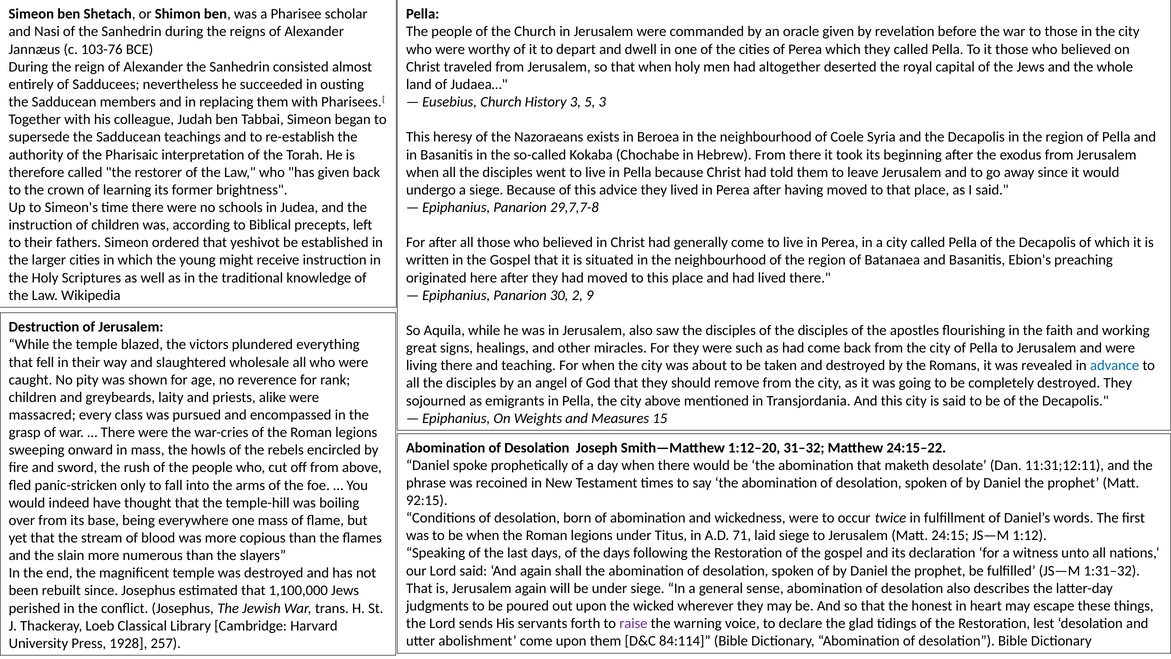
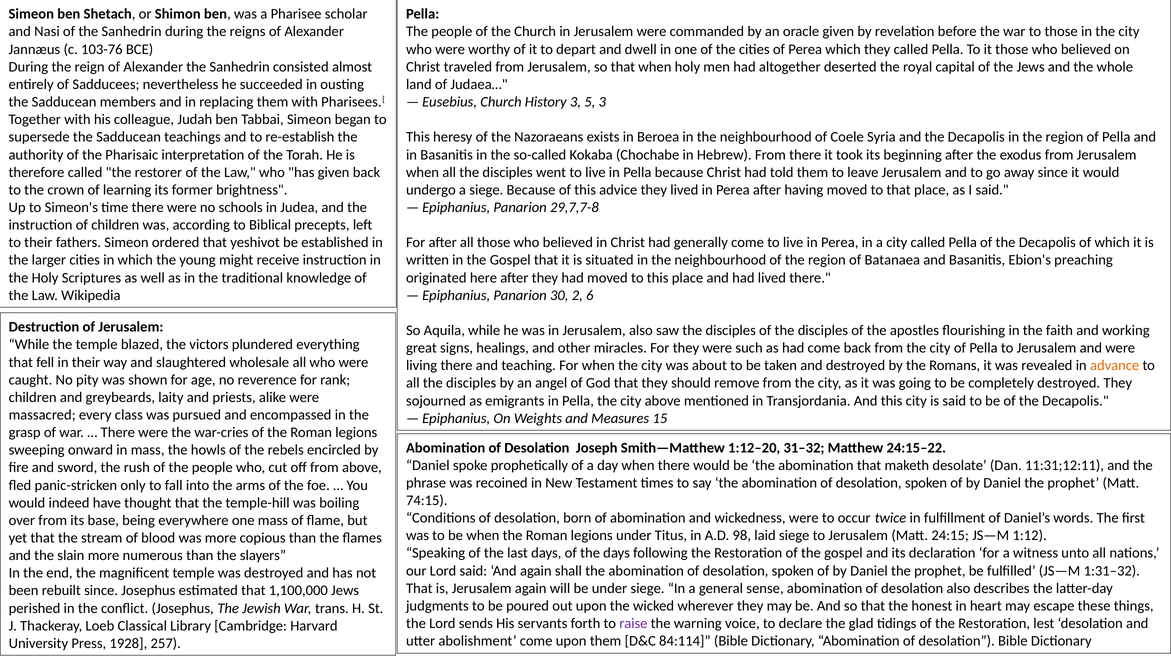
9: 9 -> 6
advance colour: blue -> orange
92:15: 92:15 -> 74:15
71: 71 -> 98
